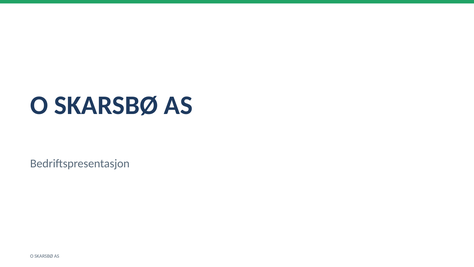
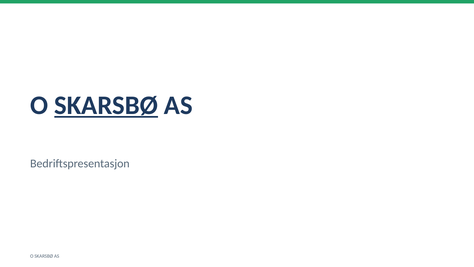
SKARSBØ at (106, 105) underline: none -> present
